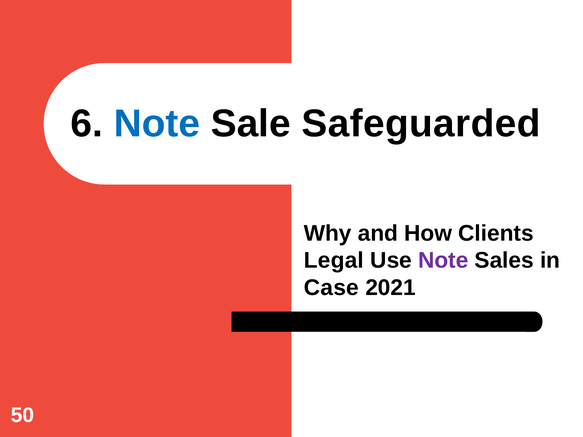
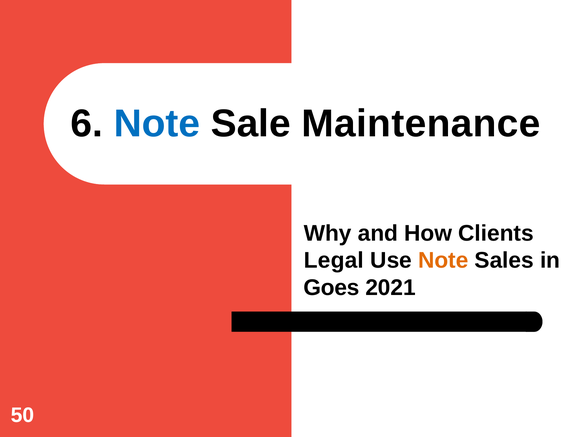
Safeguarded: Safeguarded -> Maintenance
Note at (443, 261) colour: purple -> orange
Case: Case -> Goes
